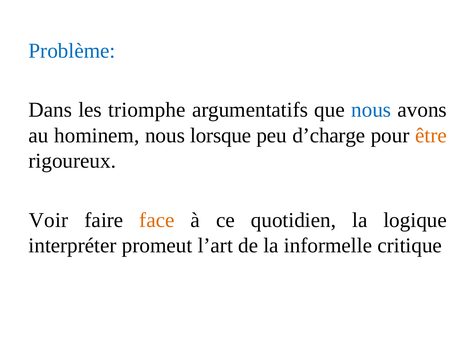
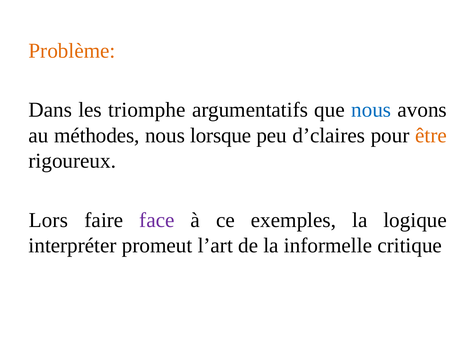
Problème colour: blue -> orange
hominem: hominem -> méthodes
d’charge: d’charge -> d’claires
Voir: Voir -> Lors
face colour: orange -> purple
quotidien: quotidien -> exemples
